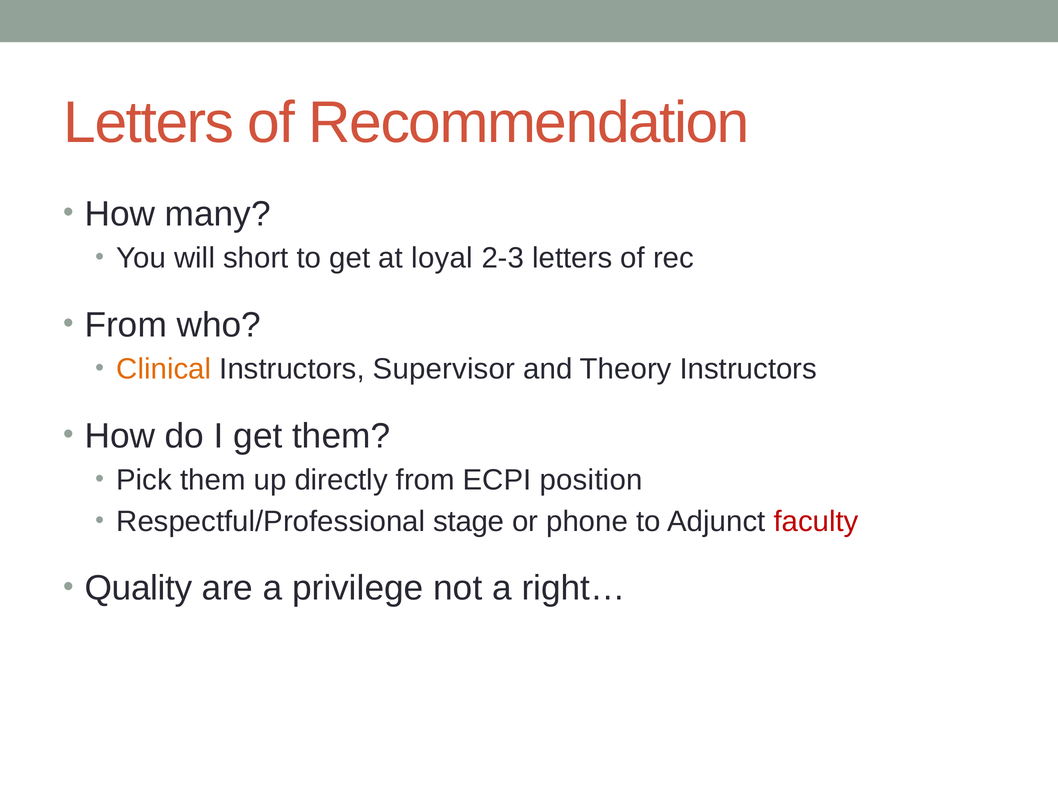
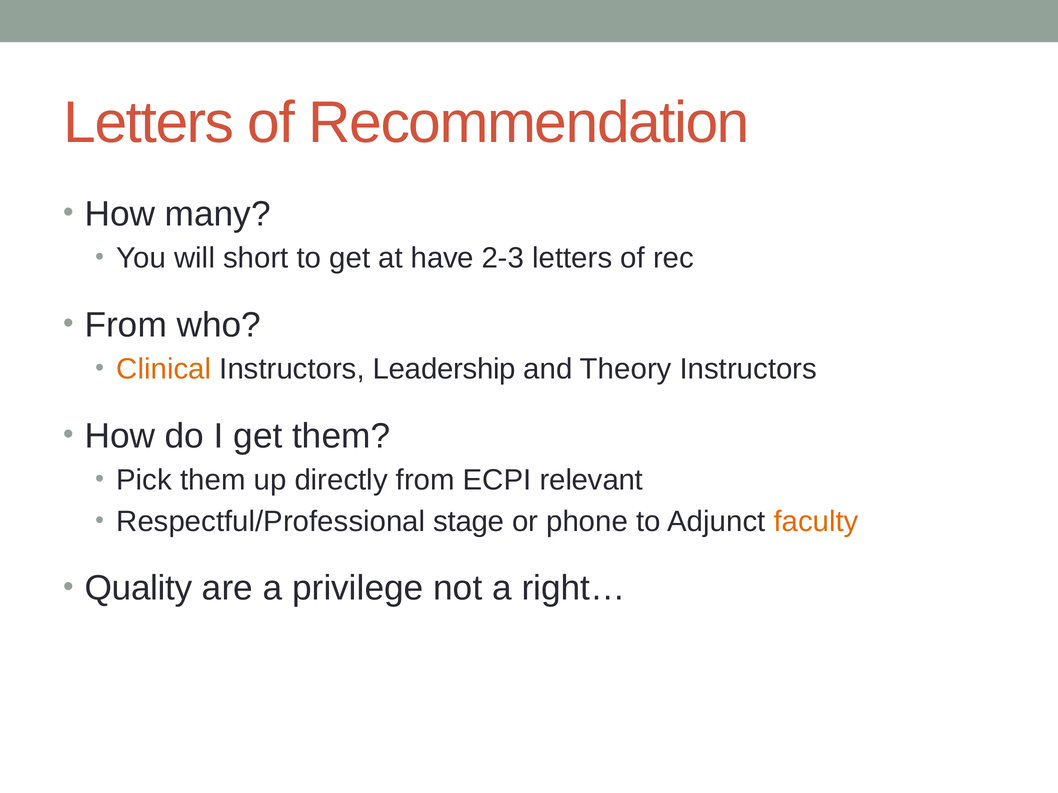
loyal: loyal -> have
Supervisor: Supervisor -> Leadership
position: position -> relevant
faculty colour: red -> orange
